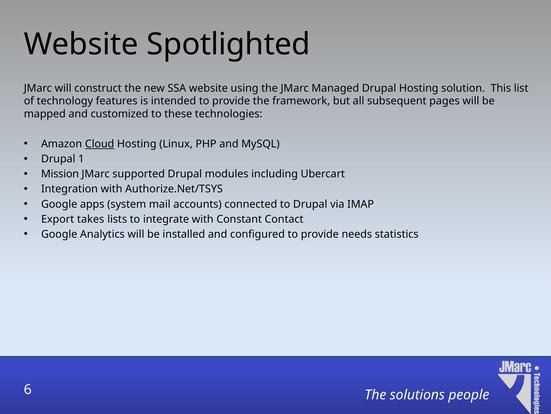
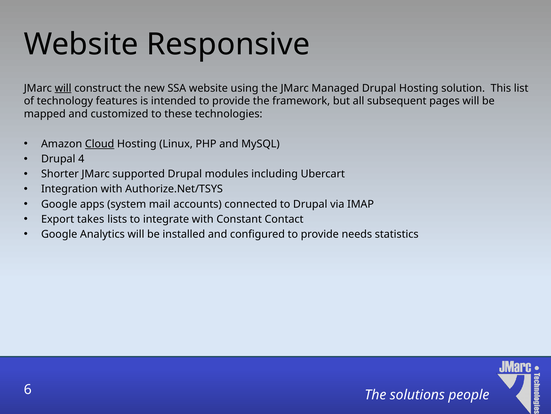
Spotlighted: Spotlighted -> Responsive
will at (63, 88) underline: none -> present
1: 1 -> 4
Mission: Mission -> Shorter
